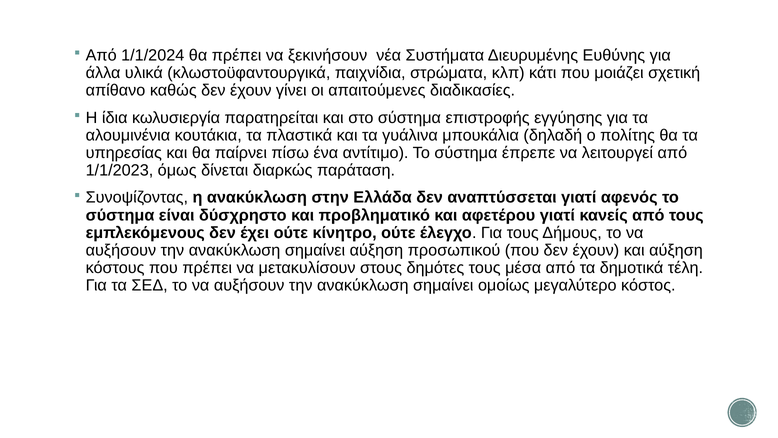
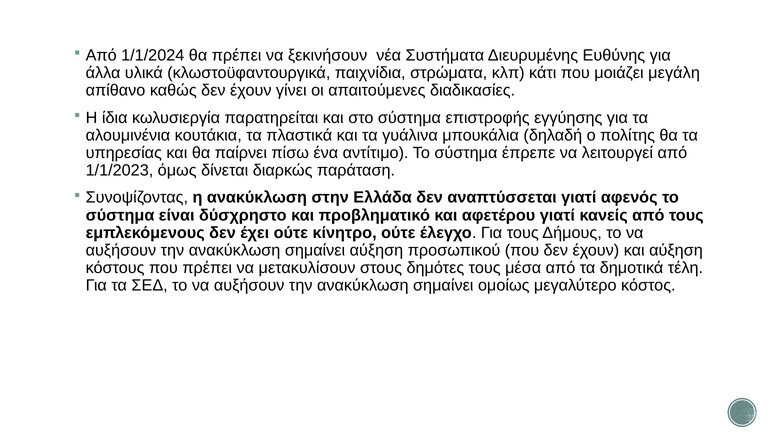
σχετική: σχετική -> μεγάλη
